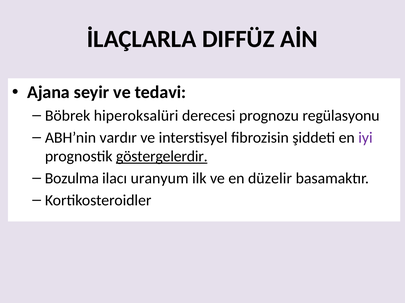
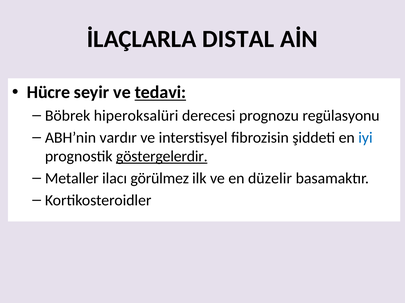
DIFFÜZ: DIFFÜZ -> DISTAL
Ajana: Ajana -> Hücre
tedavi underline: none -> present
iyi colour: purple -> blue
Bozulma: Bozulma -> Metaller
uranyum: uranyum -> görülmez
